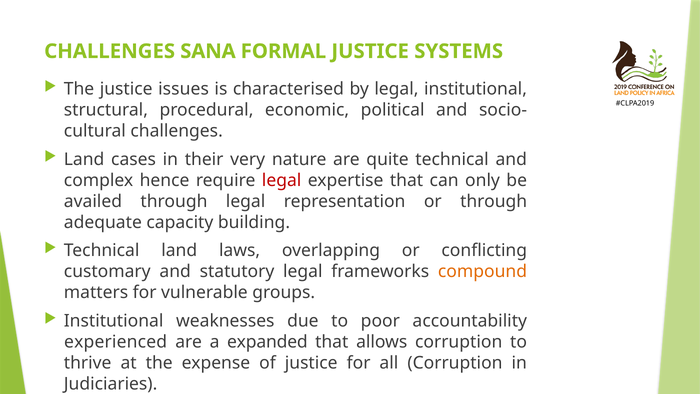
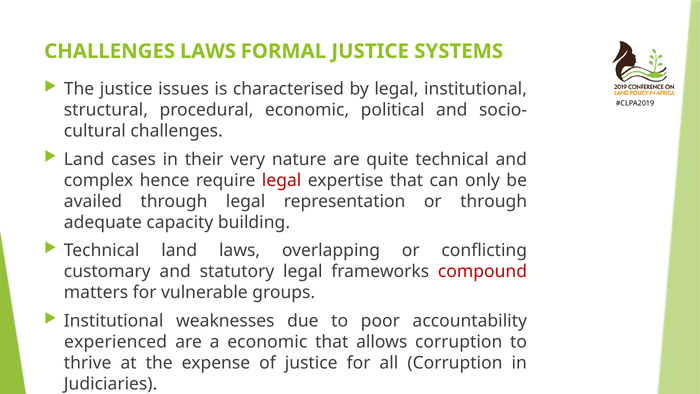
CHALLENGES SANA: SANA -> LAWS
compound colour: orange -> red
a expanded: expanded -> economic
